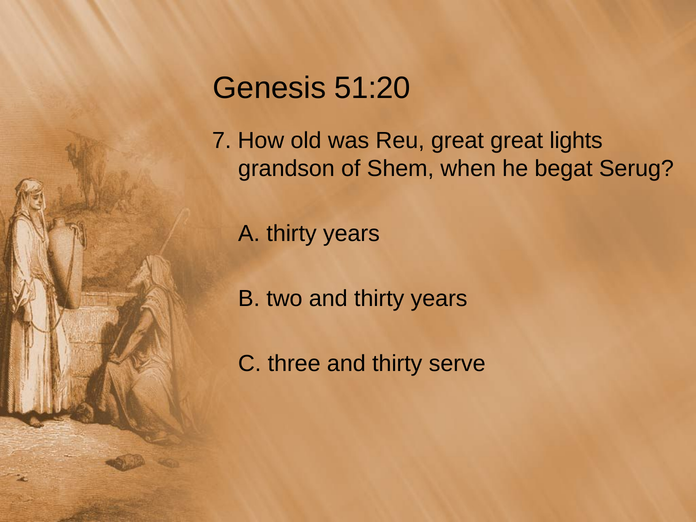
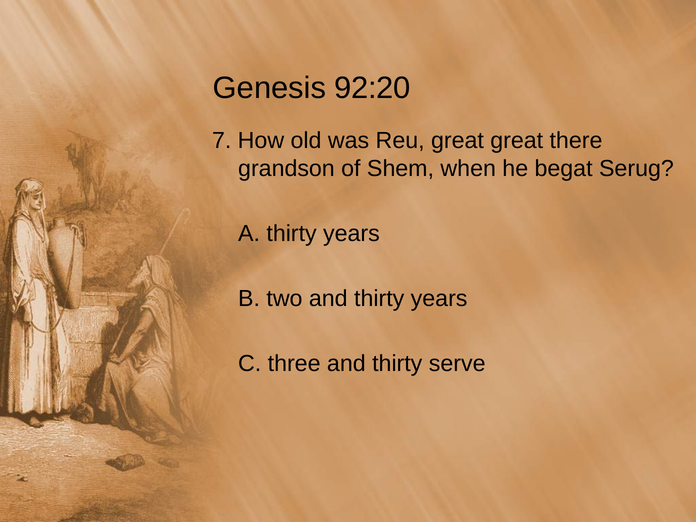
51:20: 51:20 -> 92:20
lights: lights -> there
